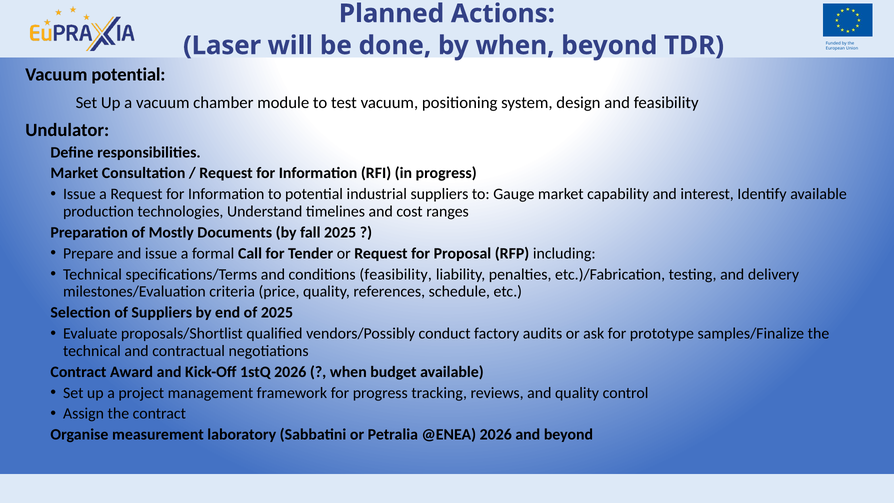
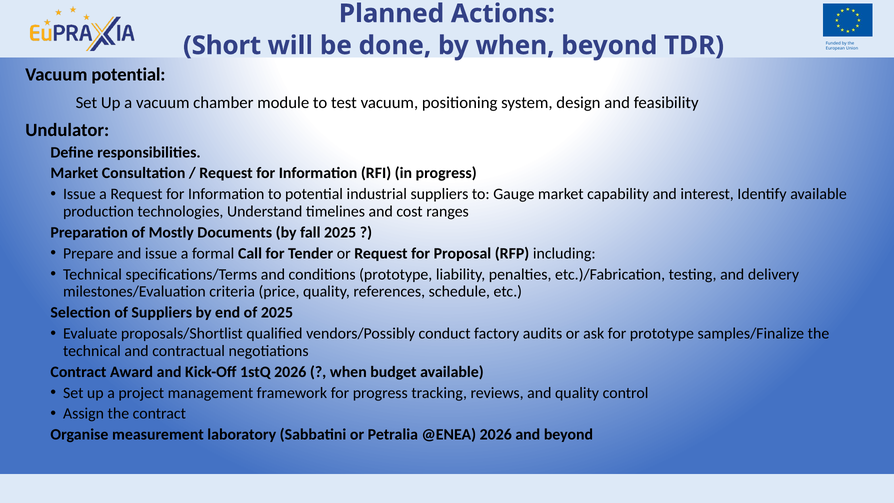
Laser: Laser -> Short
conditions feasibility: feasibility -> prototype
